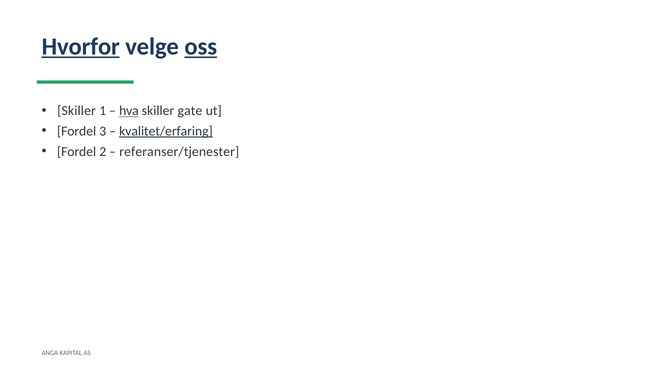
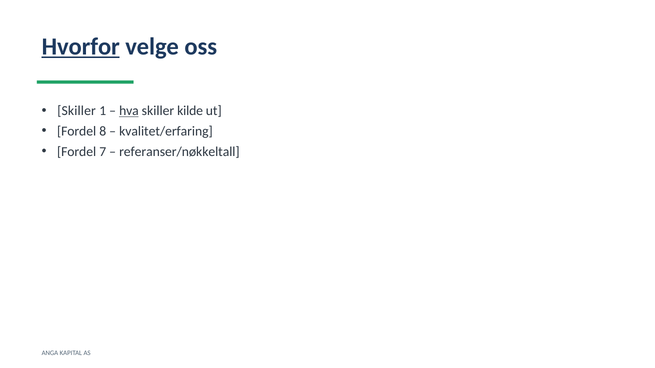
oss underline: present -> none
gate: gate -> kilde
3: 3 -> 8
kvalitet/erfaring underline: present -> none
2: 2 -> 7
referanser/tjenester: referanser/tjenester -> referanser/nøkkeltall
